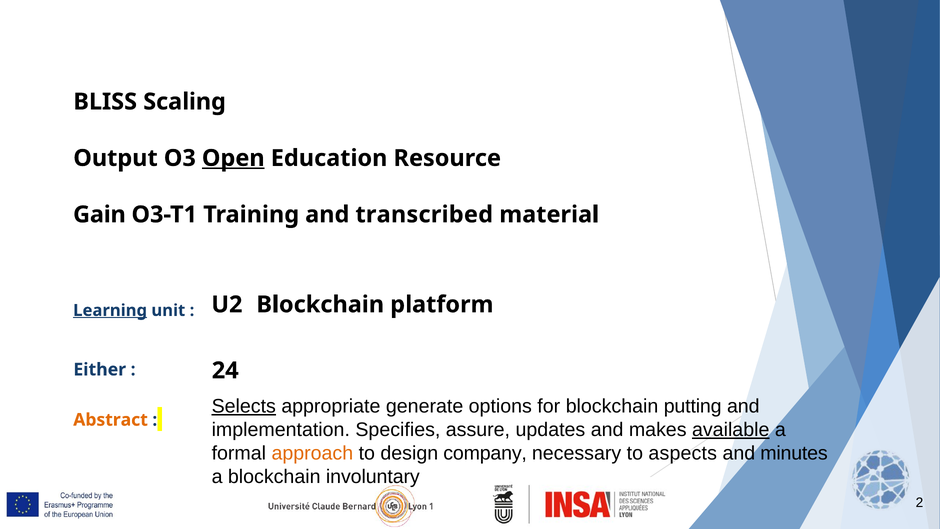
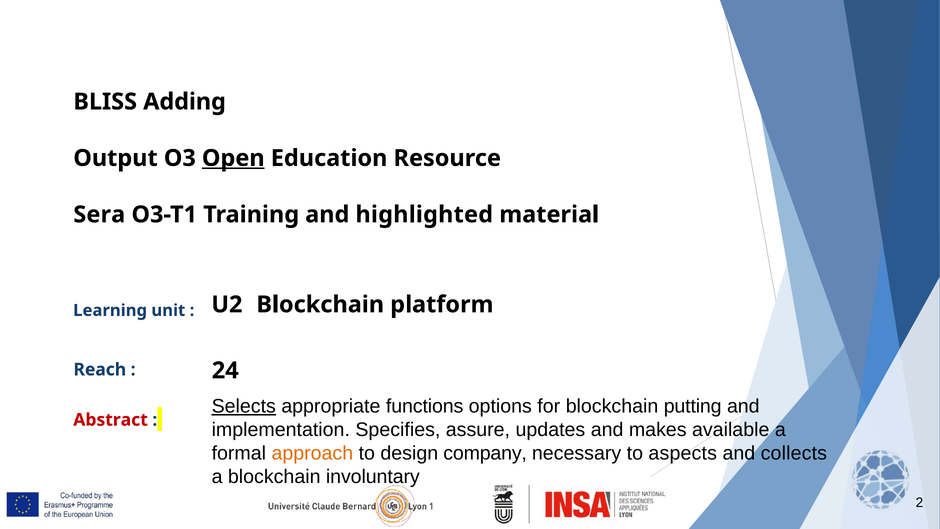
Scaling: Scaling -> Adding
Gain: Gain -> Sera
transcribed: transcribed -> highlighted
Learning underline: present -> none
Either: Either -> Reach
generate: generate -> functions
Abstract colour: orange -> red
available underline: present -> none
minutes: minutes -> collects
